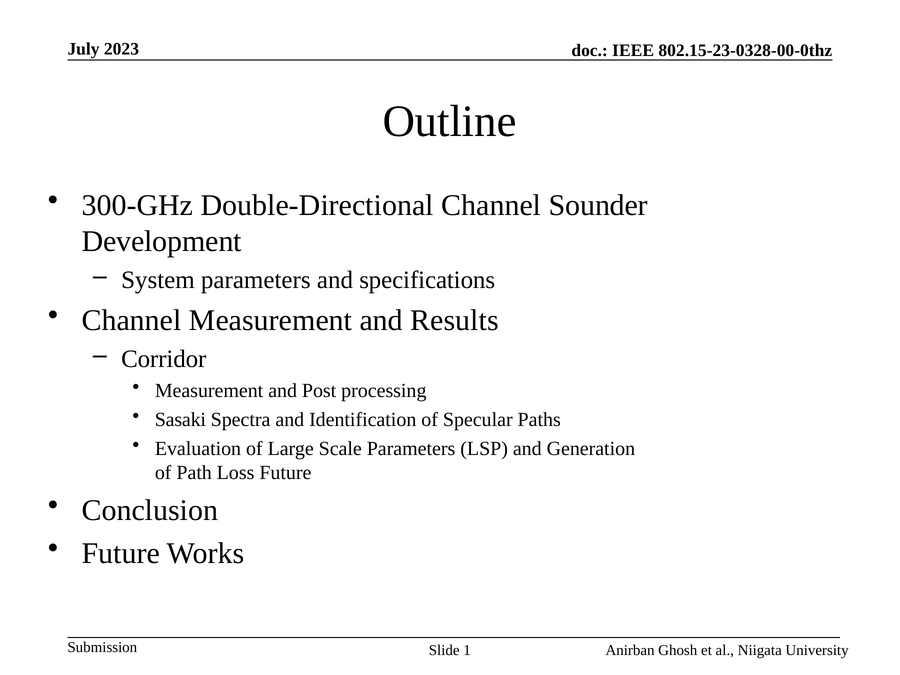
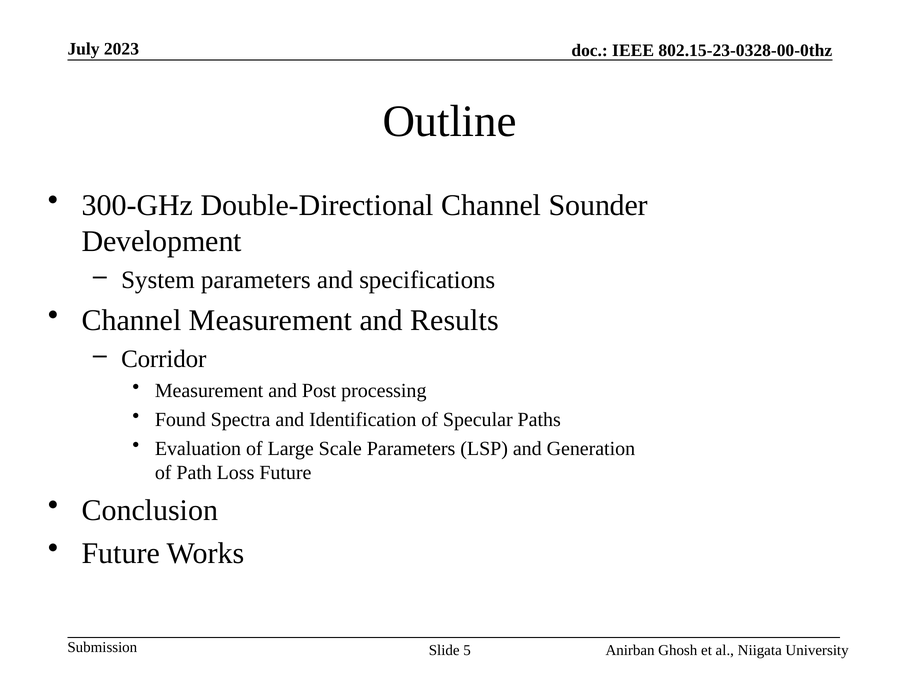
Sasaki: Sasaki -> Found
1: 1 -> 5
